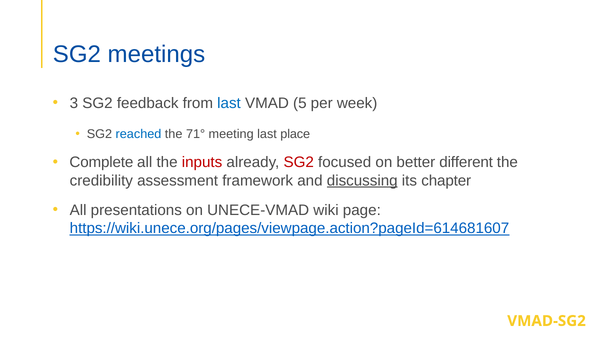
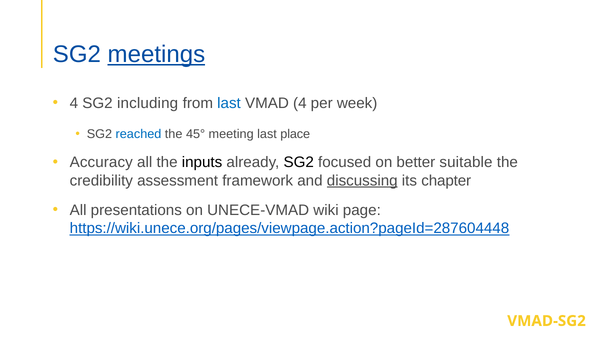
meetings underline: none -> present
3 at (74, 103): 3 -> 4
feedback: feedback -> including
VMAD 5: 5 -> 4
71°: 71° -> 45°
Complete: Complete -> Accuracy
inputs colour: red -> black
SG2 at (299, 163) colour: red -> black
different: different -> suitable
https://wiki.unece.org/pages/viewpage.action?pageId=614681607: https://wiki.unece.org/pages/viewpage.action?pageId=614681607 -> https://wiki.unece.org/pages/viewpage.action?pageId=287604448
